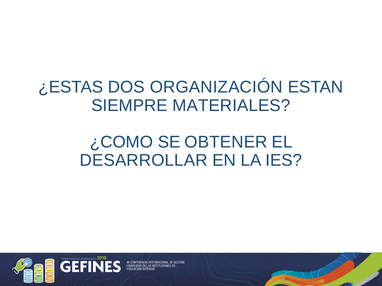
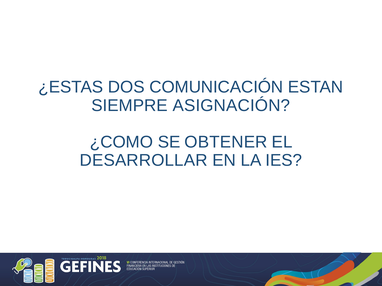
ORGANIZACIÓN: ORGANIZACIÓN -> COMUNICACIÓN
MATERIALES: MATERIALES -> ASIGNACIÓN
